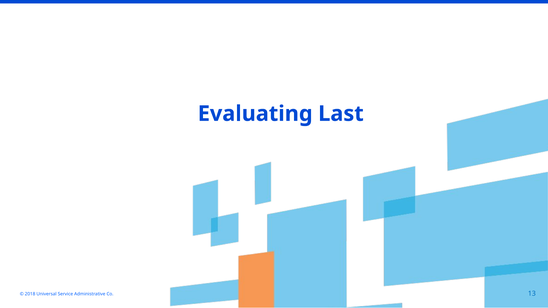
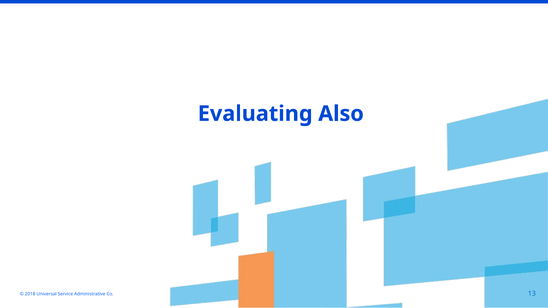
Last: Last -> Also
